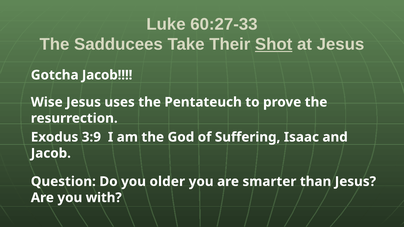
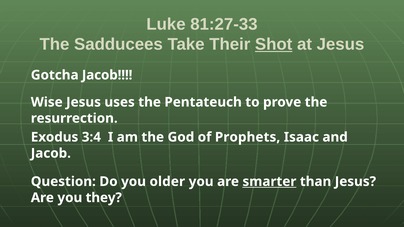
60:27-33: 60:27-33 -> 81:27-33
3:9: 3:9 -> 3:4
Suffering: Suffering -> Prophets
smarter underline: none -> present
with: with -> they
